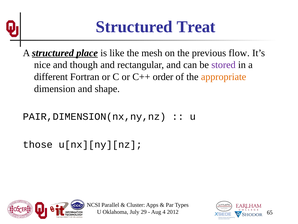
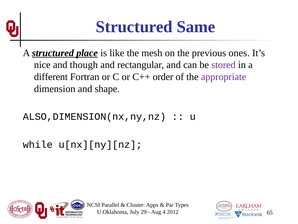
Treat: Treat -> Same
flow: flow -> ones
appropriate colour: orange -> purple
PAIR,DIMENSION(nx,ny,nz: PAIR,DIMENSION(nx,ny,nz -> ALSO,DIMENSION(nx,ny,nz
those: those -> while
